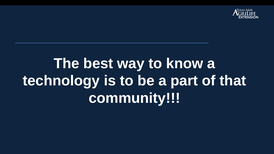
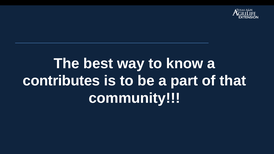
technology: technology -> contributes
